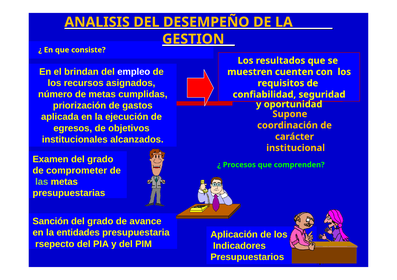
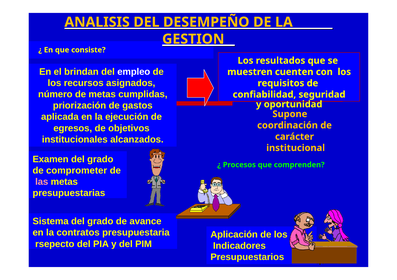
las colour: light green -> pink
Sanción: Sanción -> Sistema
entidades: entidades -> contratos
